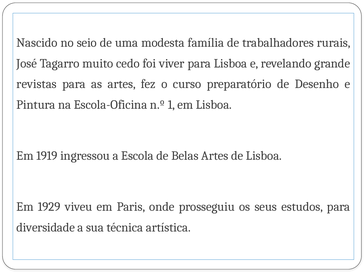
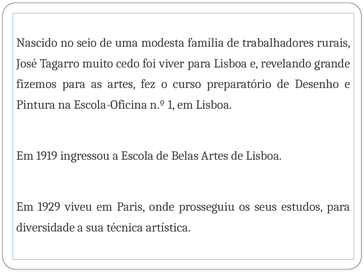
revistas: revistas -> fizemos
